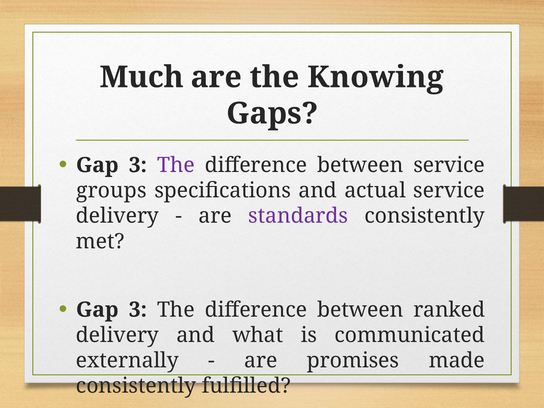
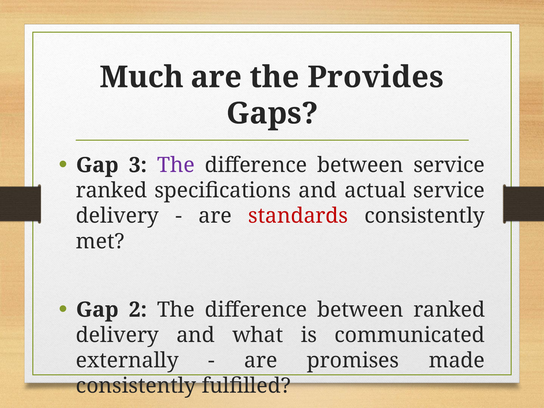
Knowing: Knowing -> Provides
groups at (111, 191): groups -> ranked
standards colour: purple -> red
3 at (138, 310): 3 -> 2
